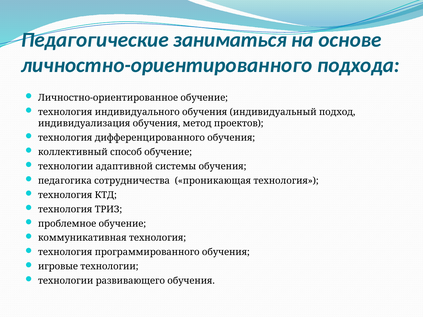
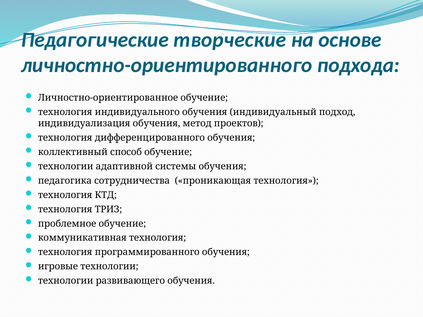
заниматься: заниматься -> творческие
